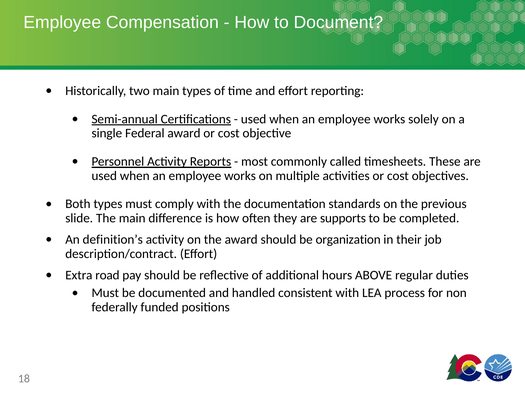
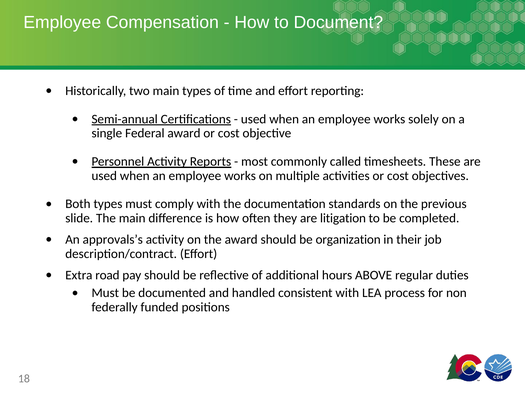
supports: supports -> litigation
definition’s: definition’s -> approvals’s
